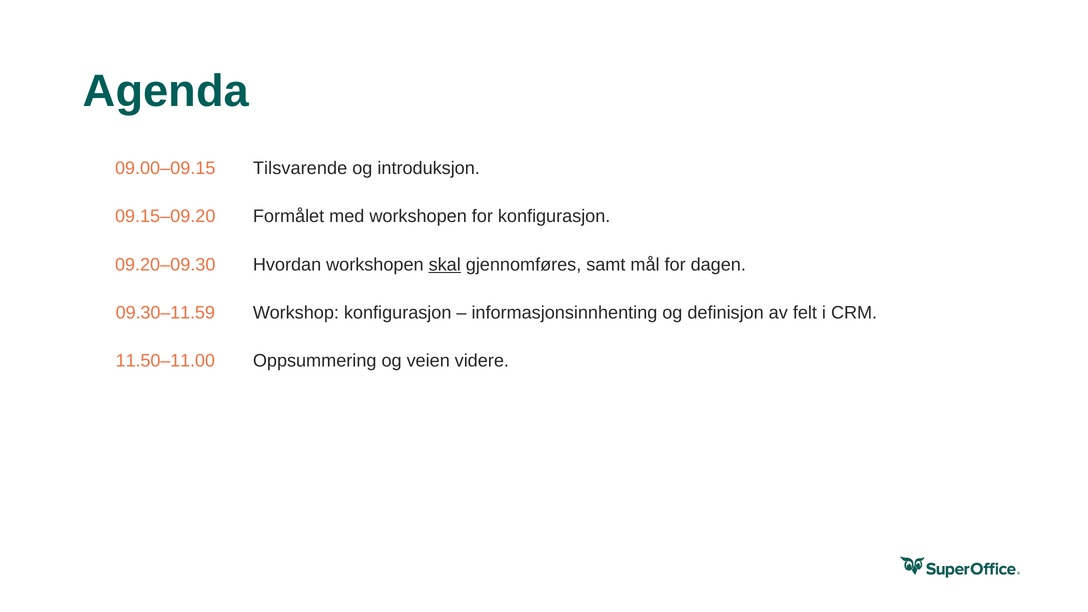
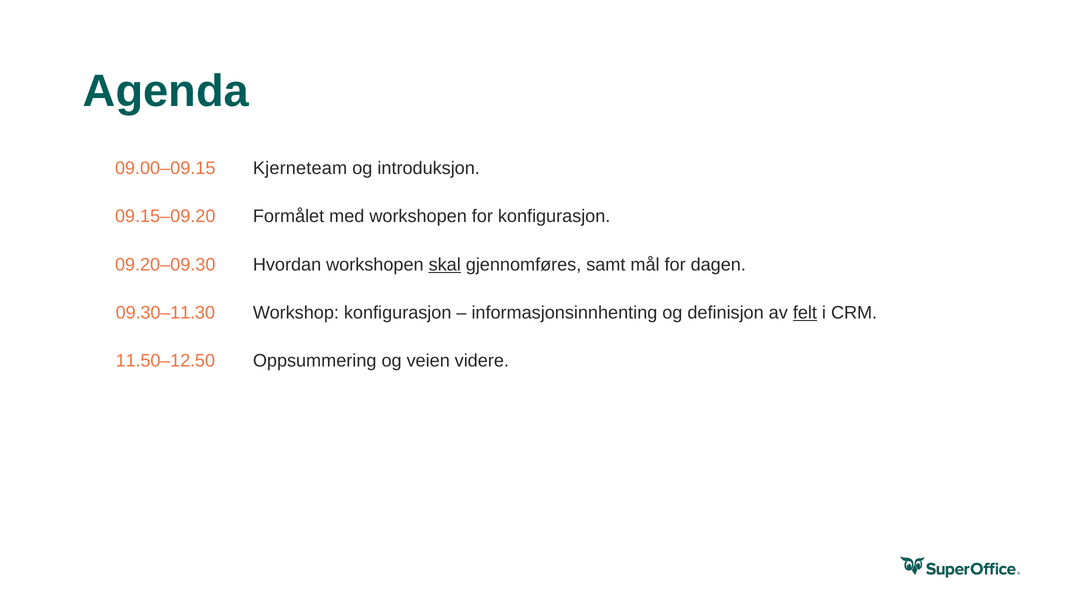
Tilsvarende: Tilsvarende -> Kjerneteam
09.30–11.59: 09.30–11.59 -> 09.30–11.30
felt underline: none -> present
11.50–11.00: 11.50–11.00 -> 11.50–12.50
